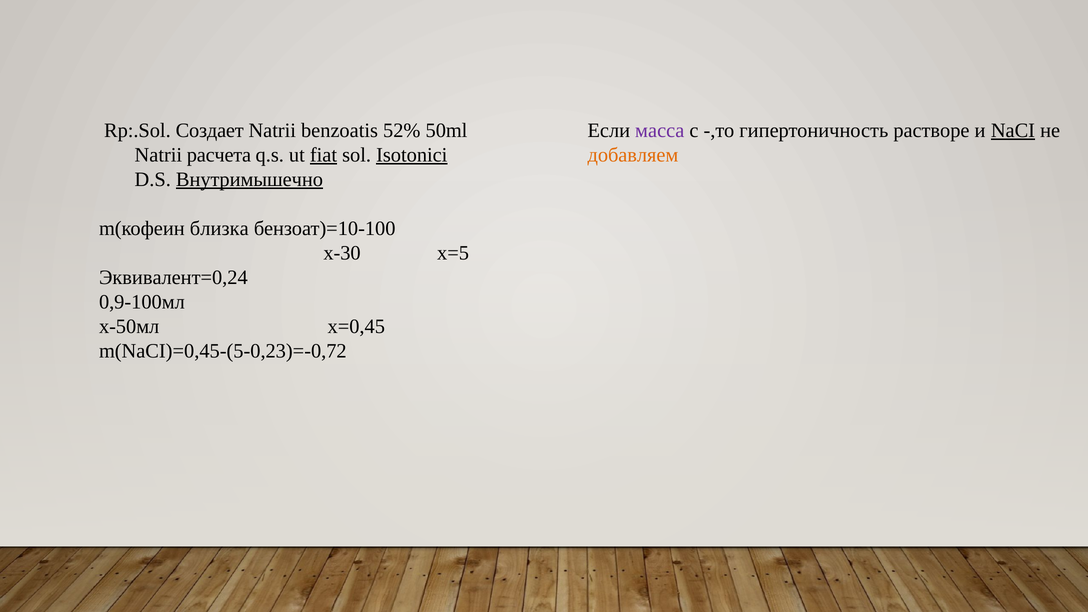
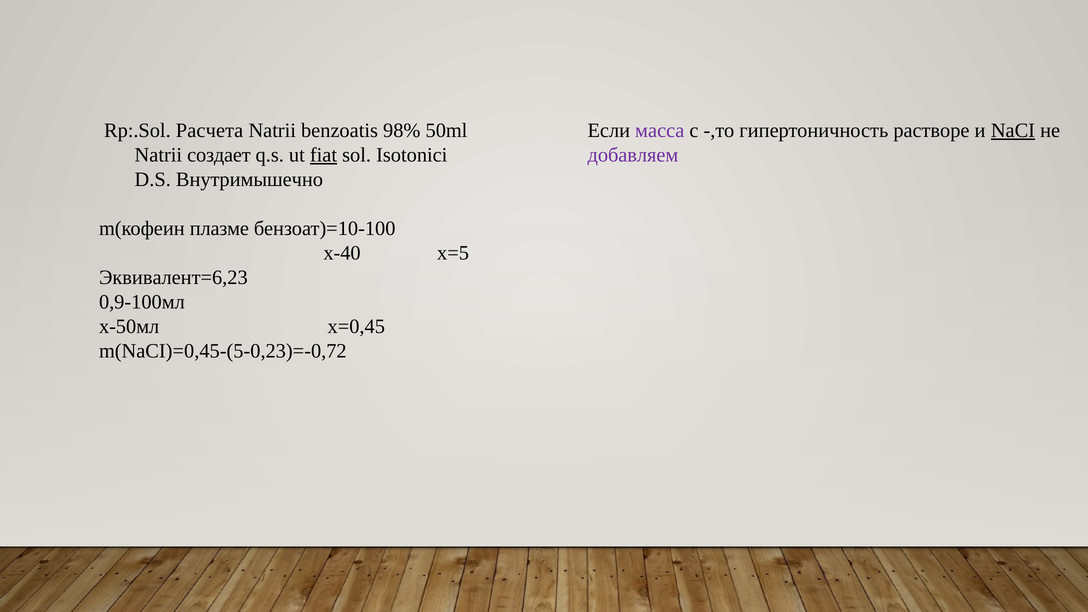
Создает: Создает -> Расчета
52%: 52% -> 98%
расчета: расчета -> создает
Isotonici underline: present -> none
добавляем colour: orange -> purple
Внутримышечно underline: present -> none
близка: близка -> плазме
x-30: x-30 -> x-40
Эквивалент=0,24: Эквивалент=0,24 -> Эквивалент=6,23
